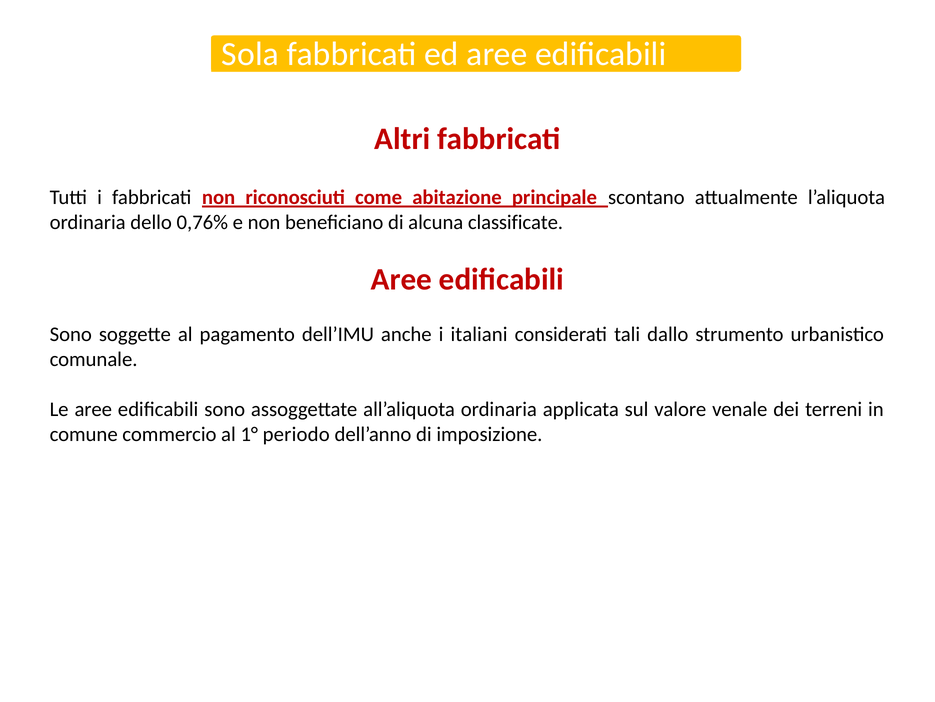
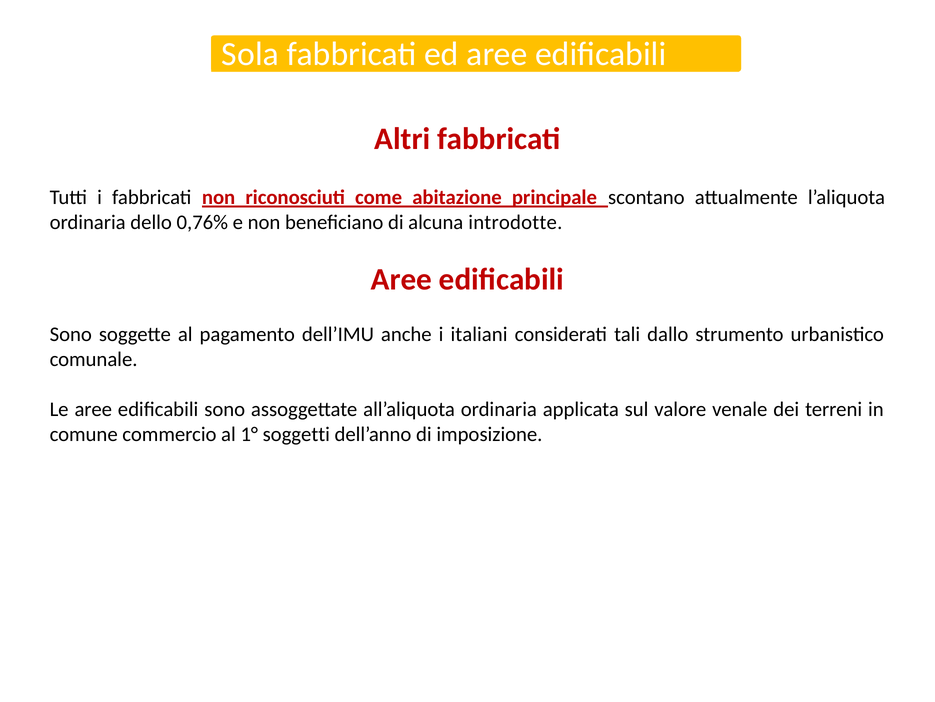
classificate: classificate -> introdotte
periodo: periodo -> soggetti
